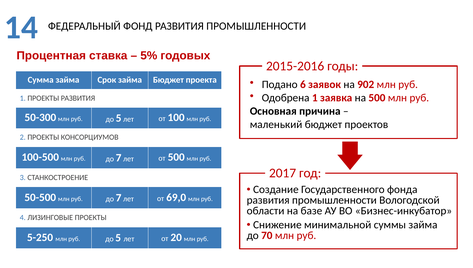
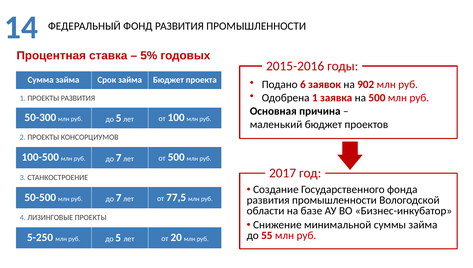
69,0: 69,0 -> 77,5
70: 70 -> 55
